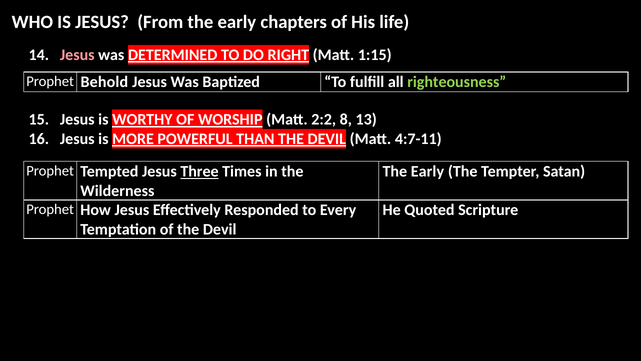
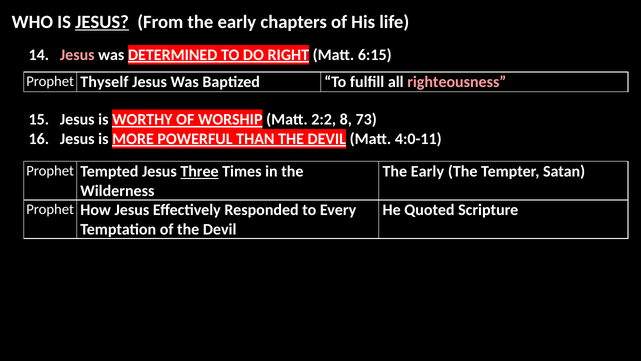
JESUS at (102, 22) underline: none -> present
1:15: 1:15 -> 6:15
Behold: Behold -> Thyself
righteousness colour: light green -> pink
13: 13 -> 73
4:7-11: 4:7-11 -> 4:0-11
